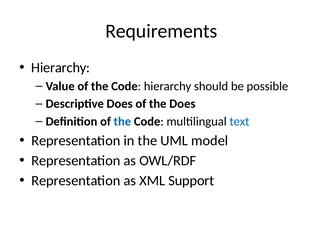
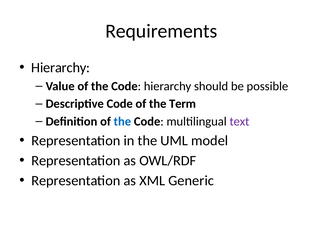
Descriptive Does: Does -> Code
the Does: Does -> Term
text colour: blue -> purple
Support: Support -> Generic
